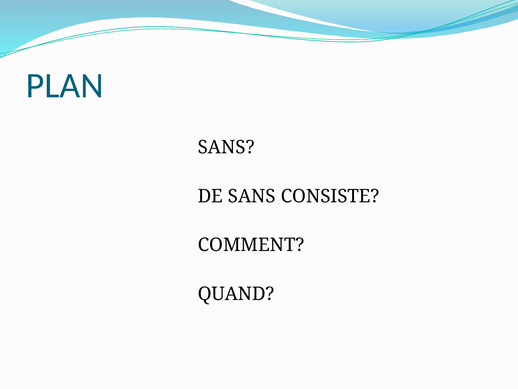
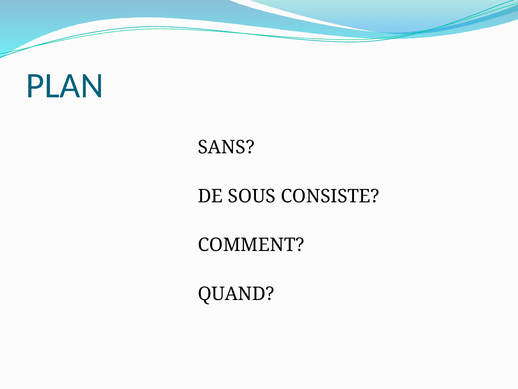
DE SANS: SANS -> SOUS
